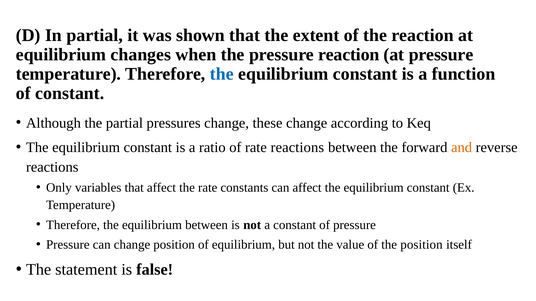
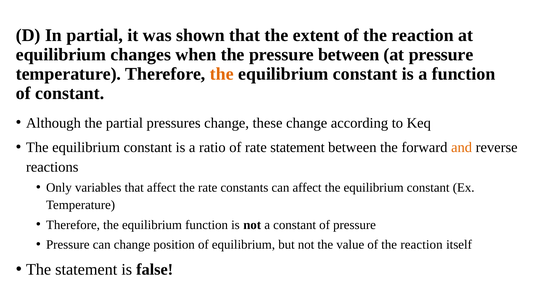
pressure reaction: reaction -> between
the at (222, 74) colour: blue -> orange
rate reactions: reactions -> statement
equilibrium between: between -> function
value of the position: position -> reaction
